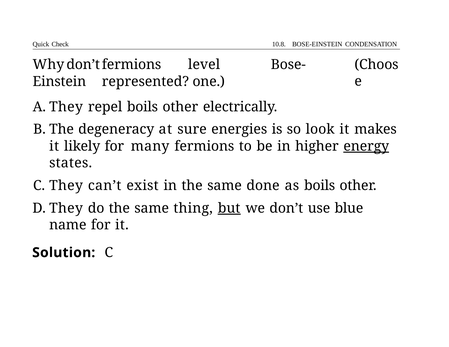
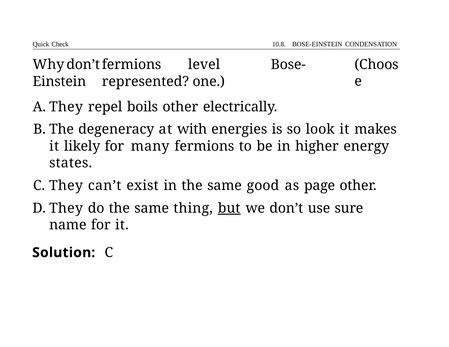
sure: sure -> with
energy underline: present -> none
done: done -> good
as boils: boils -> page
blue: blue -> sure
